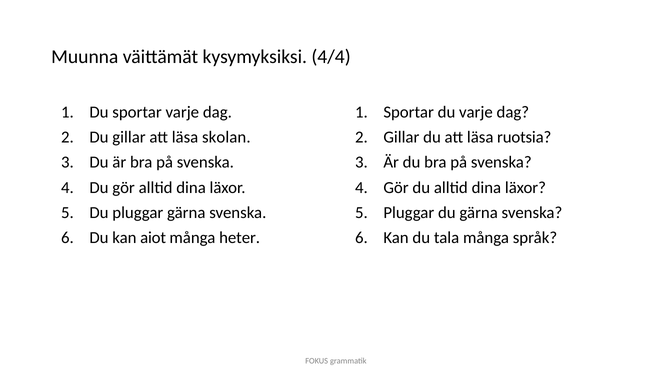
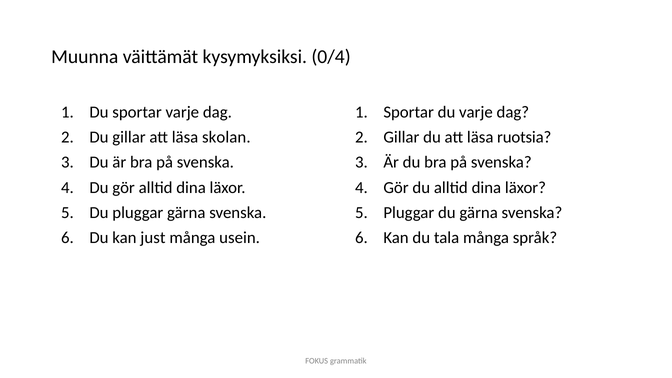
4/4: 4/4 -> 0/4
aiot: aiot -> just
heter: heter -> usein
